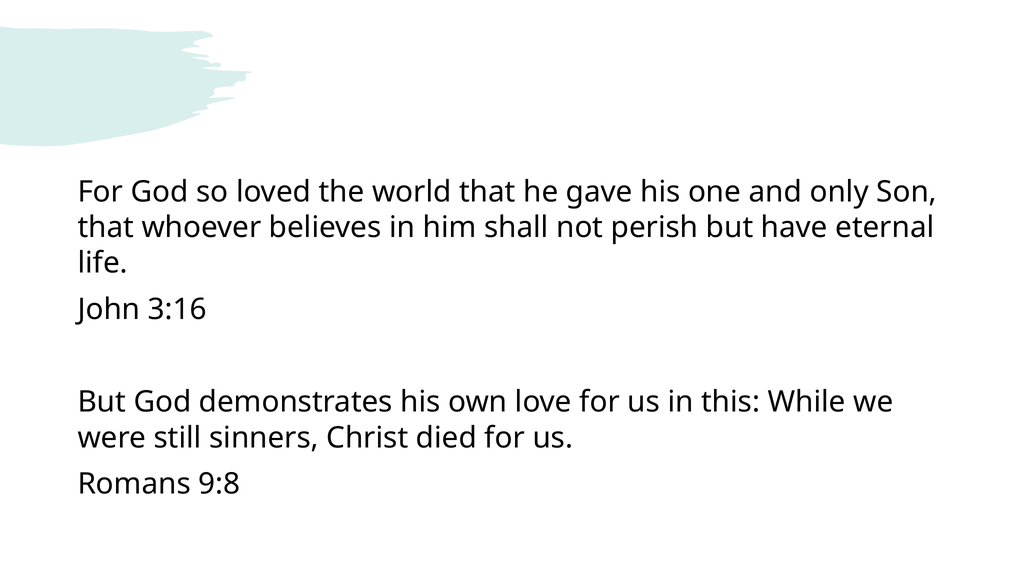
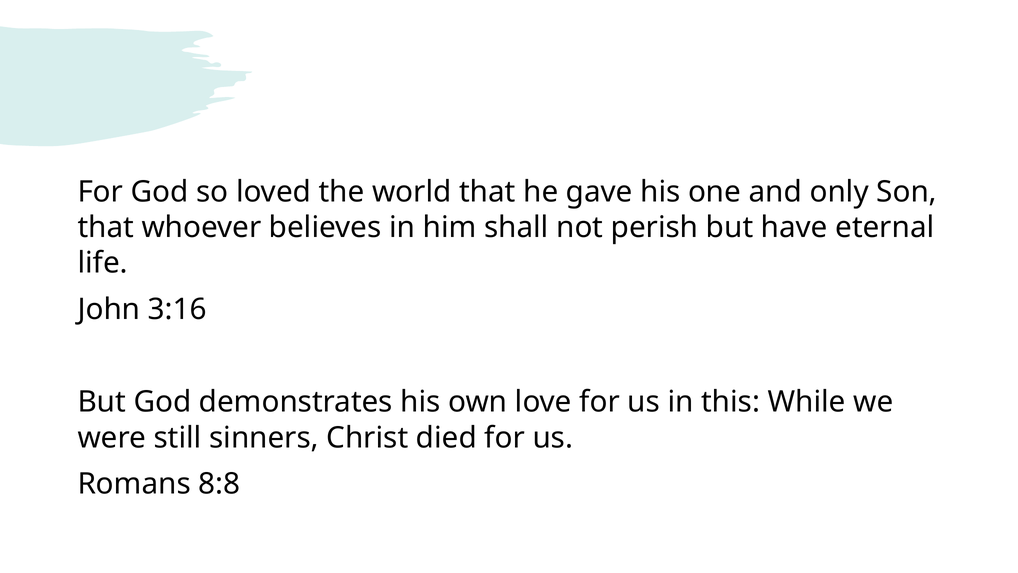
9:8: 9:8 -> 8:8
